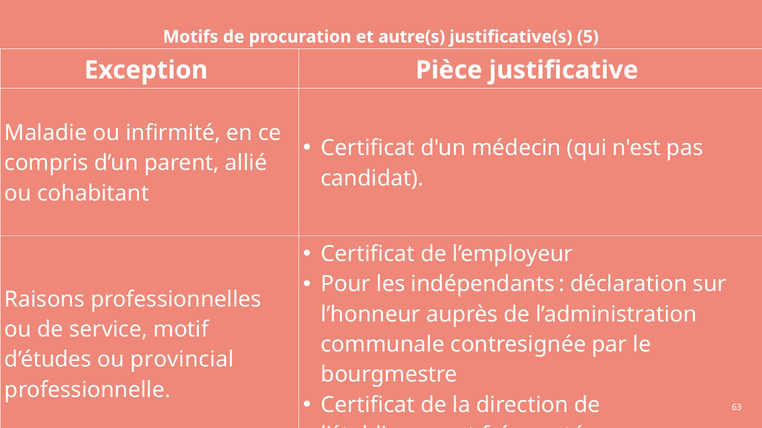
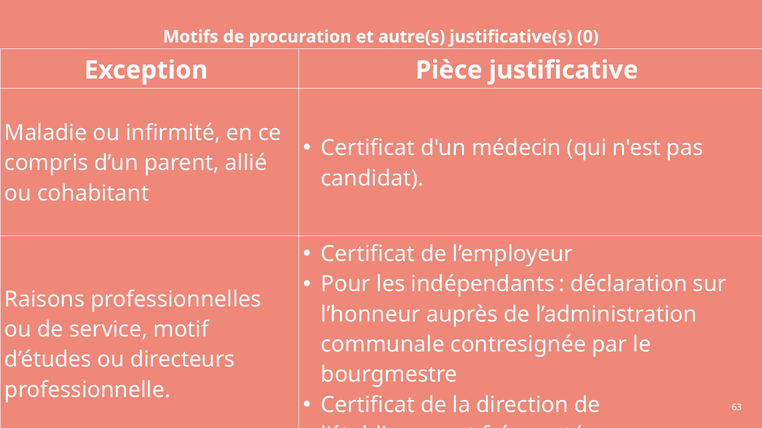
5: 5 -> 0
provincial: provincial -> directeurs
